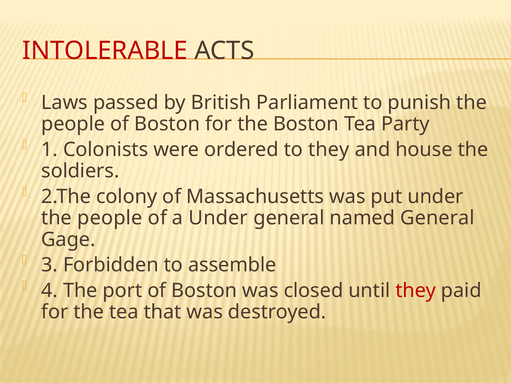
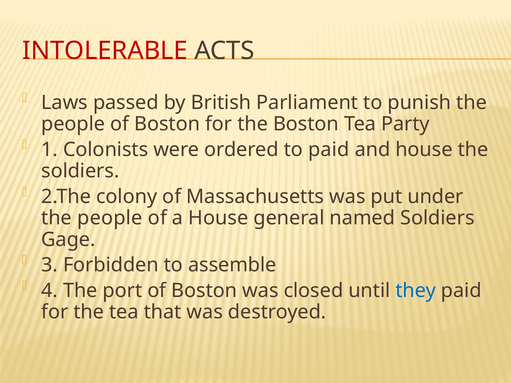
to they: they -> paid
a Under: Under -> House
named General: General -> Soldiers
they at (416, 291) colour: red -> blue
